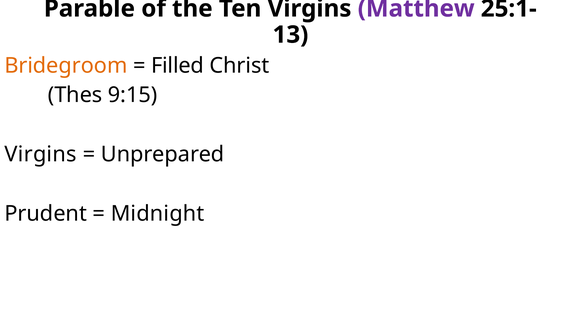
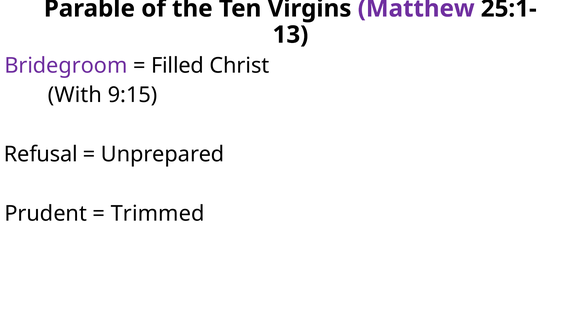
Bridegroom colour: orange -> purple
Thes: Thes -> With
Virgins at (41, 154): Virgins -> Refusal
Midnight: Midnight -> Trimmed
